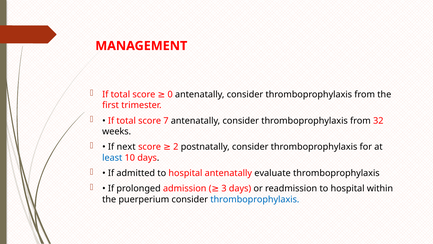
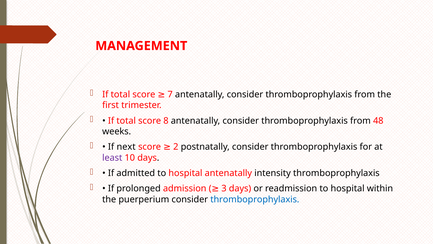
0: 0 -> 7
7: 7 -> 8
32: 32 -> 48
least colour: blue -> purple
evaluate: evaluate -> intensity
